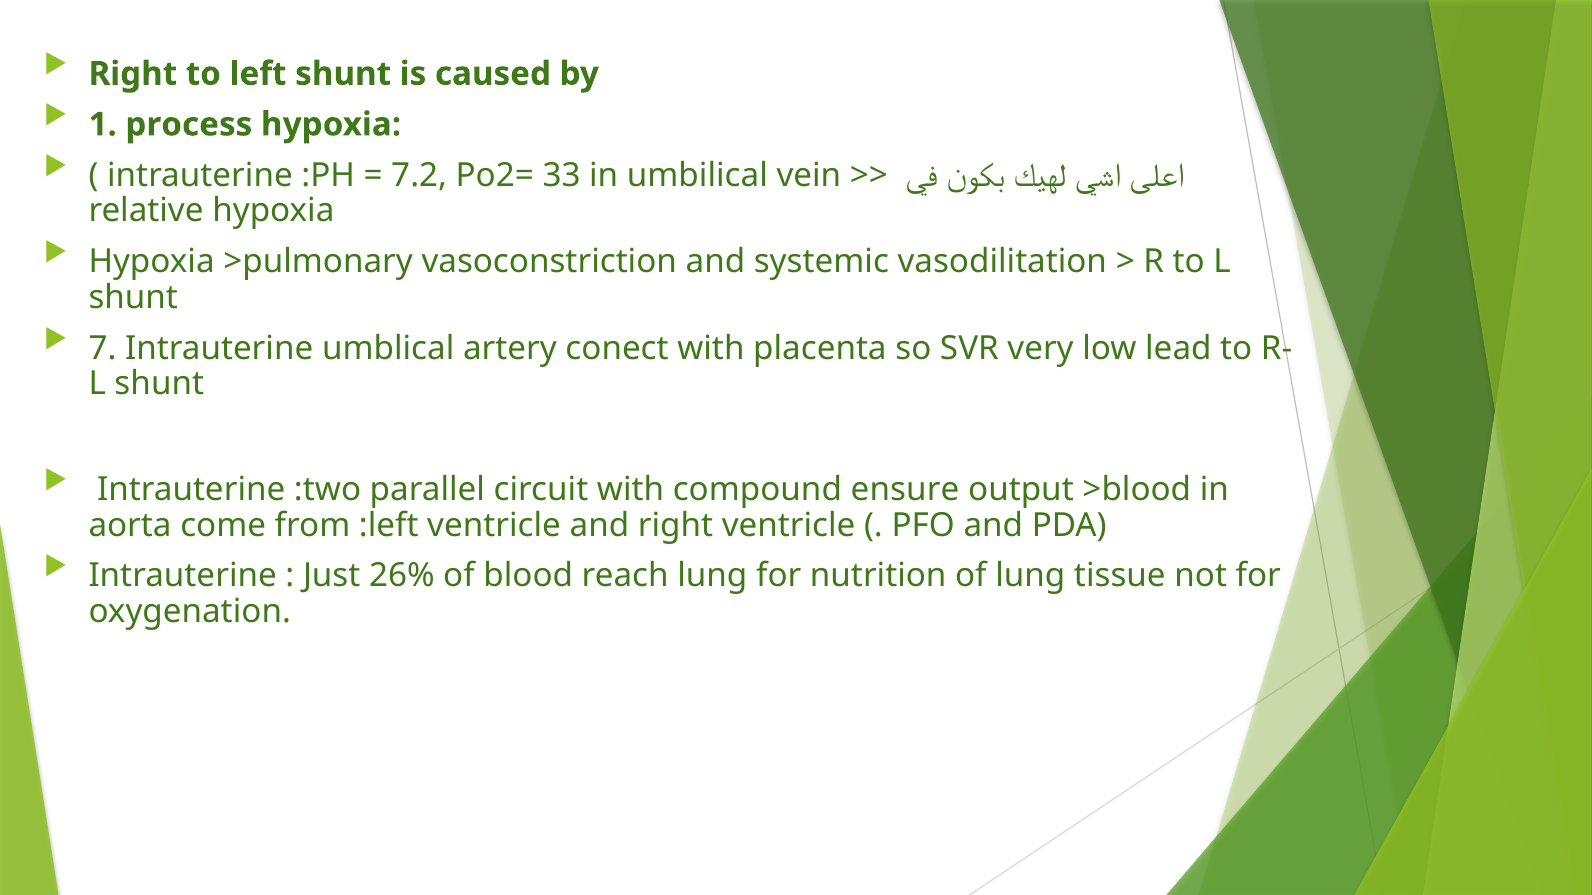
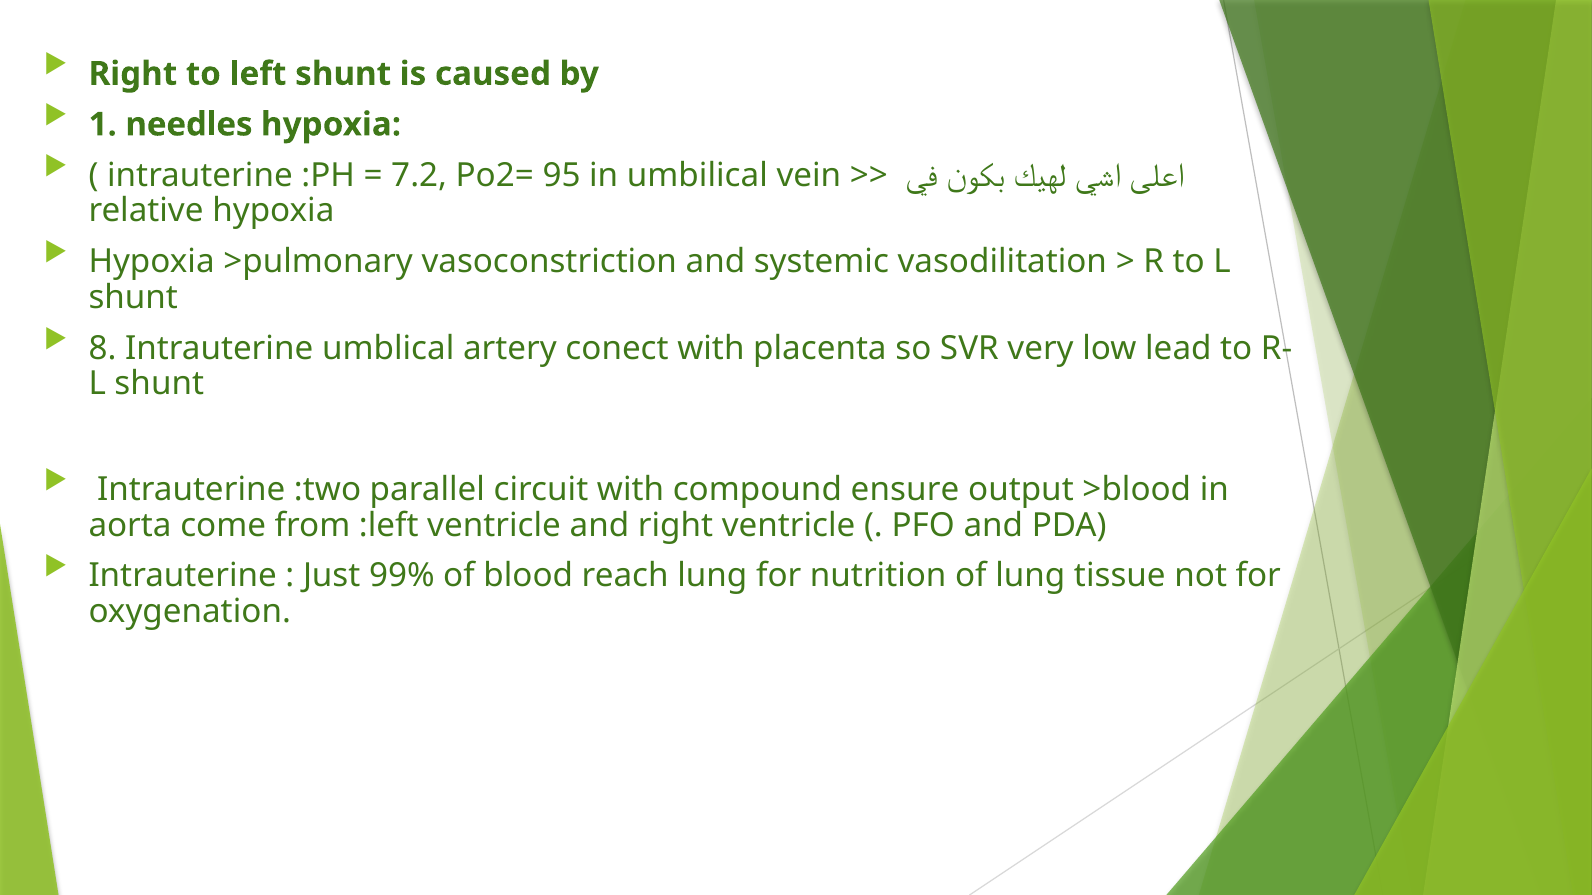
process: process -> needles
33: 33 -> 95
7: 7 -> 8
26%: 26% -> 99%
